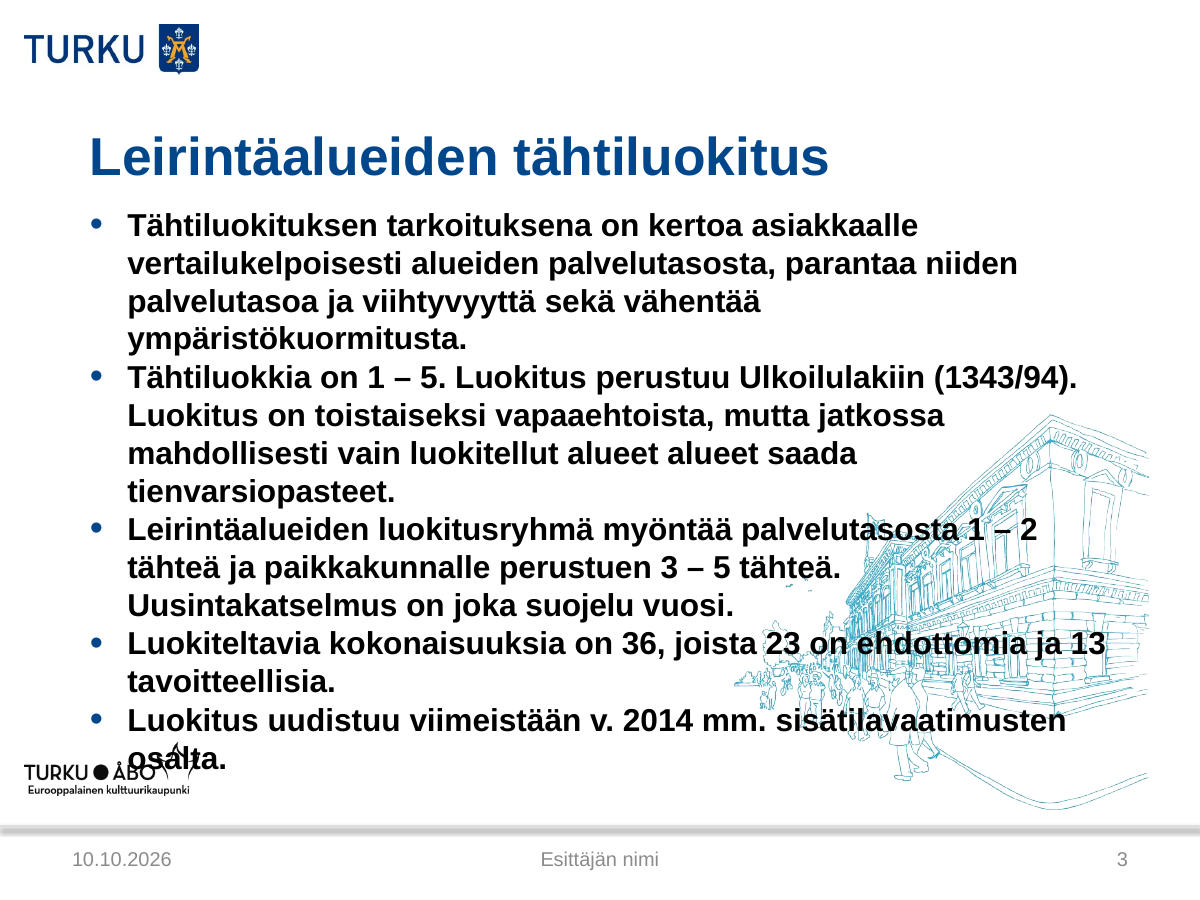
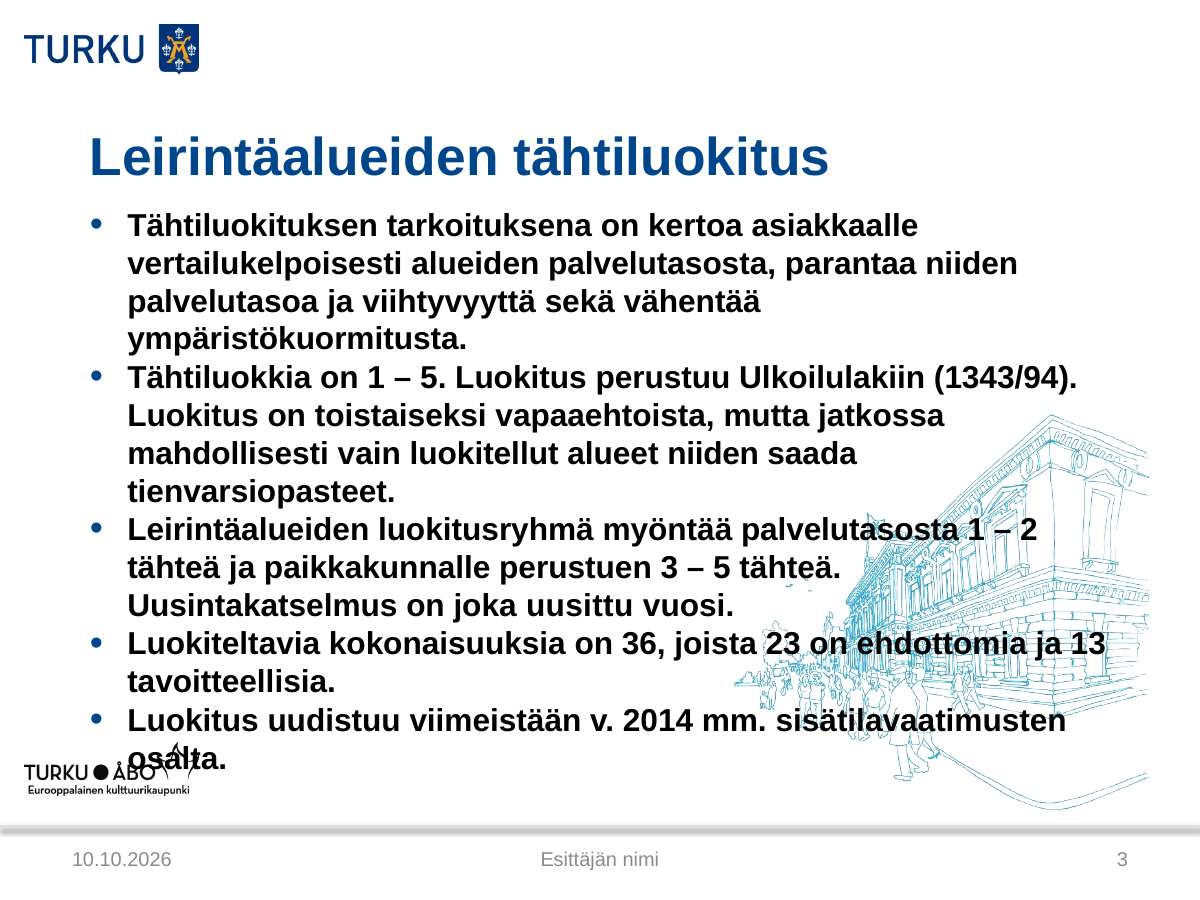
alueet alueet: alueet -> niiden
suojelu: suojelu -> uusittu
